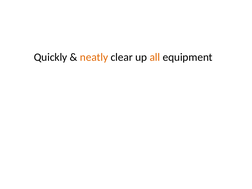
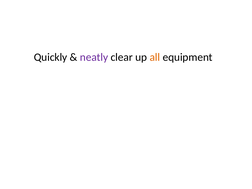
neatly colour: orange -> purple
